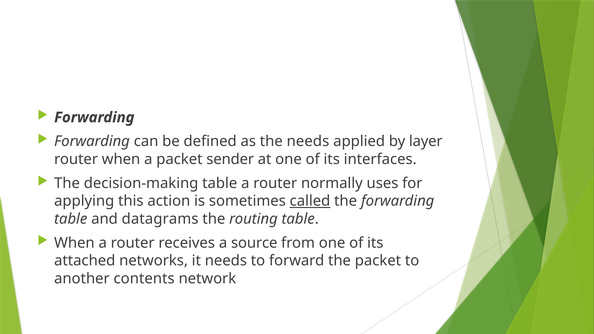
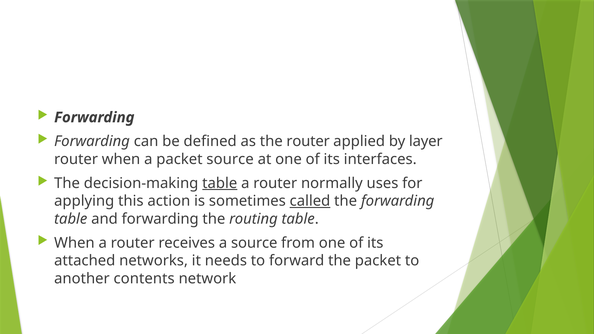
the needs: needs -> router
packet sender: sender -> source
table at (220, 183) underline: none -> present
and datagrams: datagrams -> forwarding
